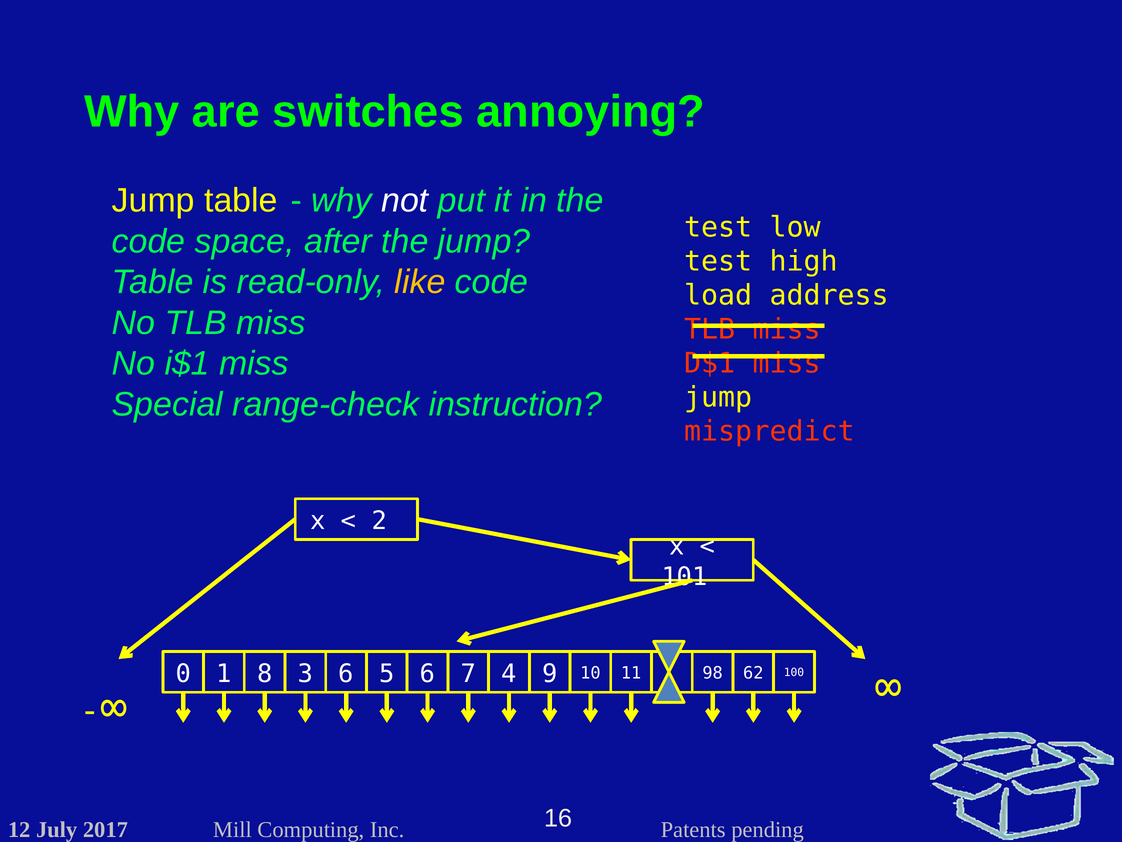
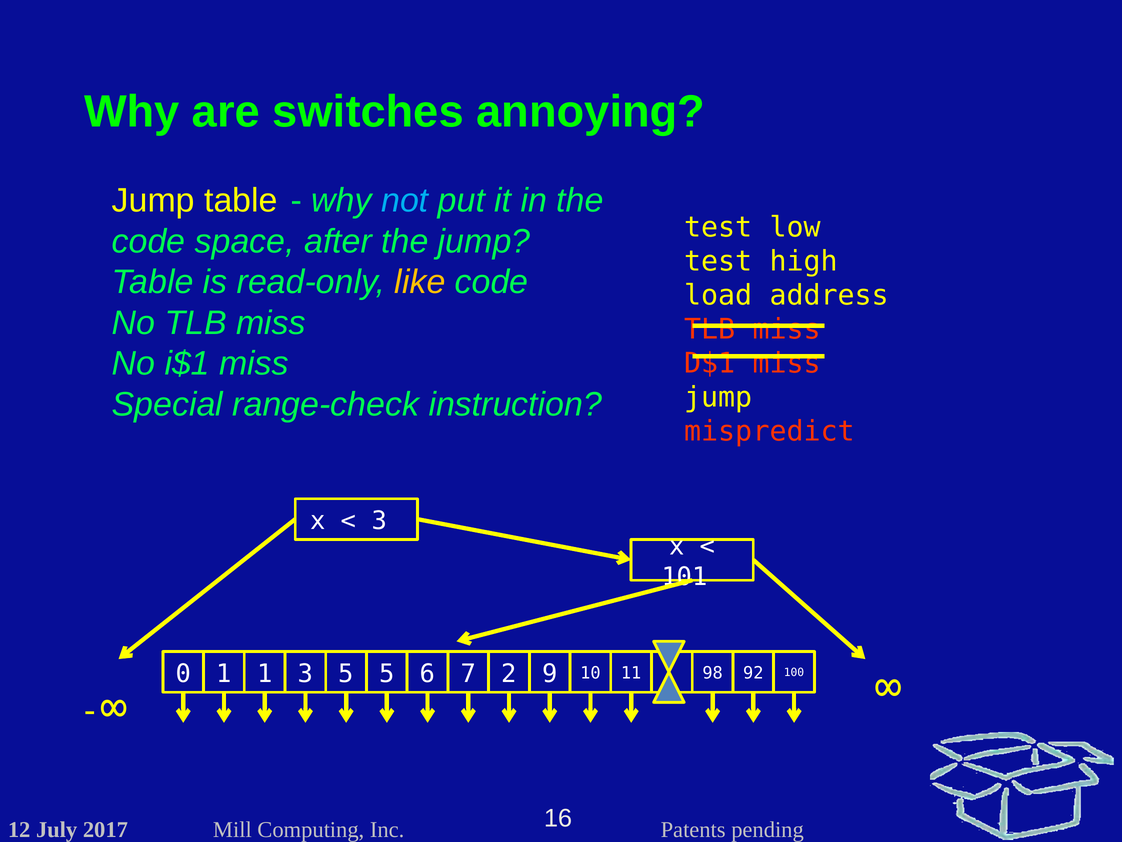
not colour: white -> light blue
2 at (379, 521): 2 -> 3
1 8: 8 -> 1
3 6: 6 -> 5
4: 4 -> 2
62: 62 -> 92
